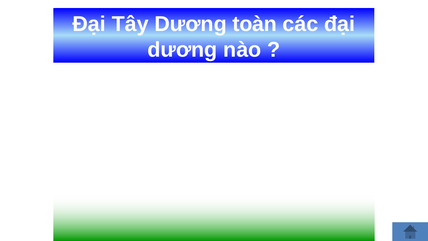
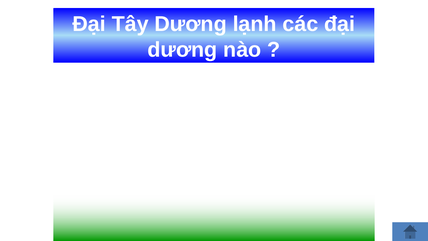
toàn: toàn -> lạnh
